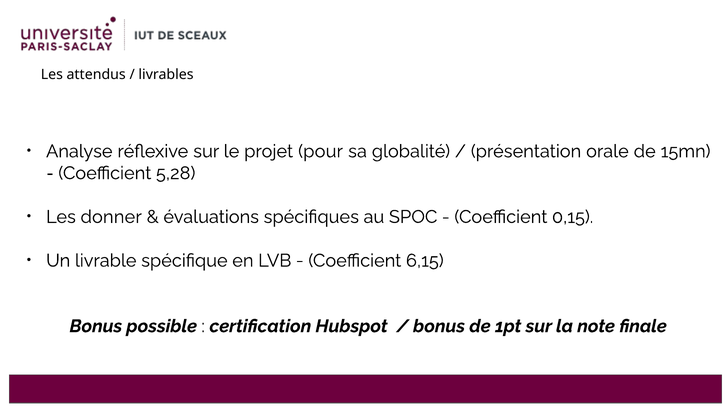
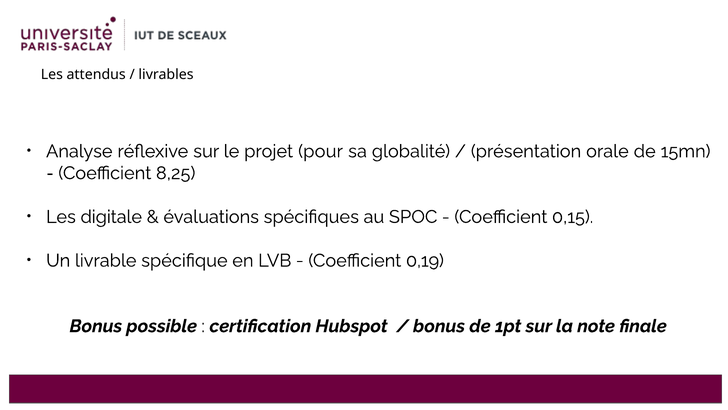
5,28: 5,28 -> 8,25
donner: donner -> digitale
6,15: 6,15 -> 0,19
